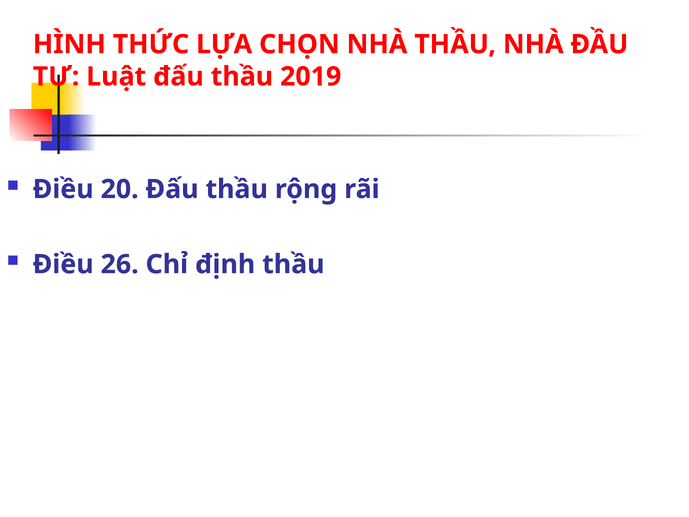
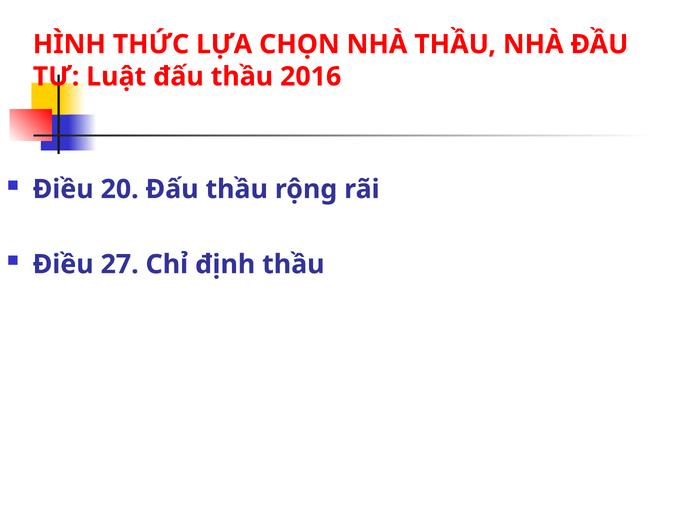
2019: 2019 -> 2016
26: 26 -> 27
